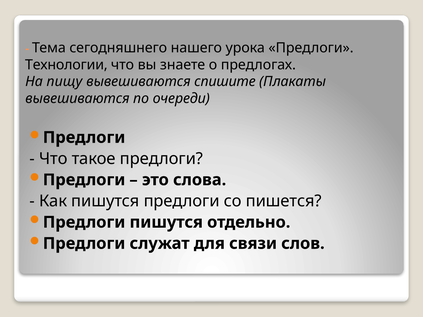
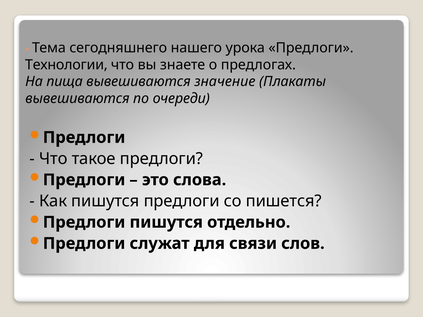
пищу: пищу -> пища
спишите: спишите -> значение
